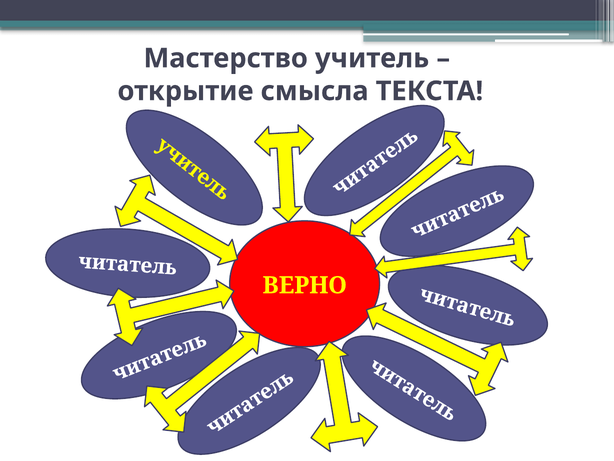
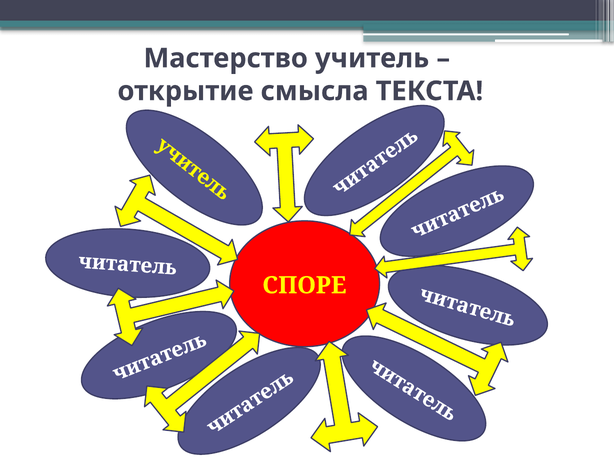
ВЕРНО: ВЕРНО -> СПОРЕ
